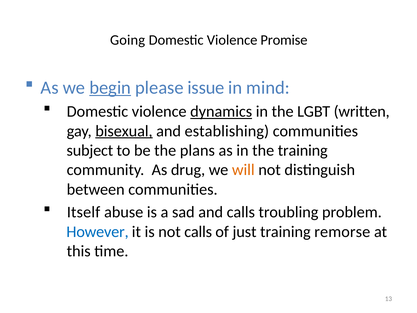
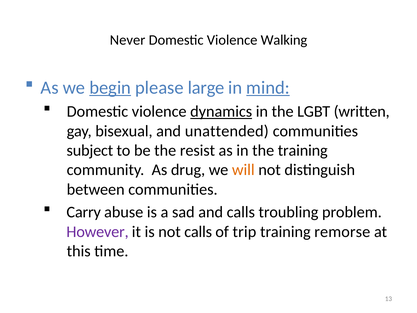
Going: Going -> Never
Promise: Promise -> Walking
issue: issue -> large
mind underline: none -> present
bisexual underline: present -> none
establishing: establishing -> unattended
plans: plans -> resist
Itself: Itself -> Carry
However colour: blue -> purple
just: just -> trip
